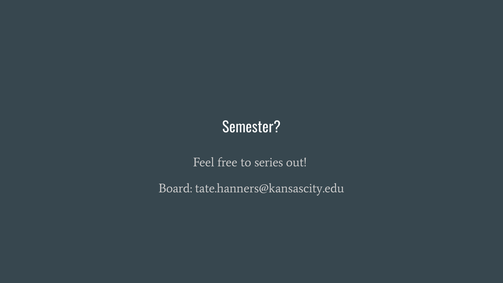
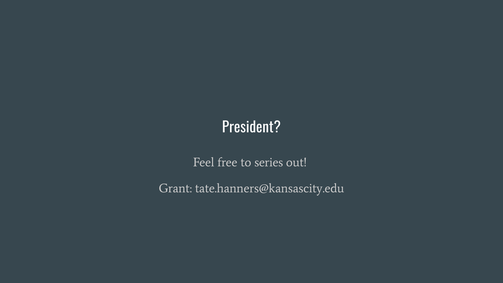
Semester: Semester -> President
Board: Board -> Grant
